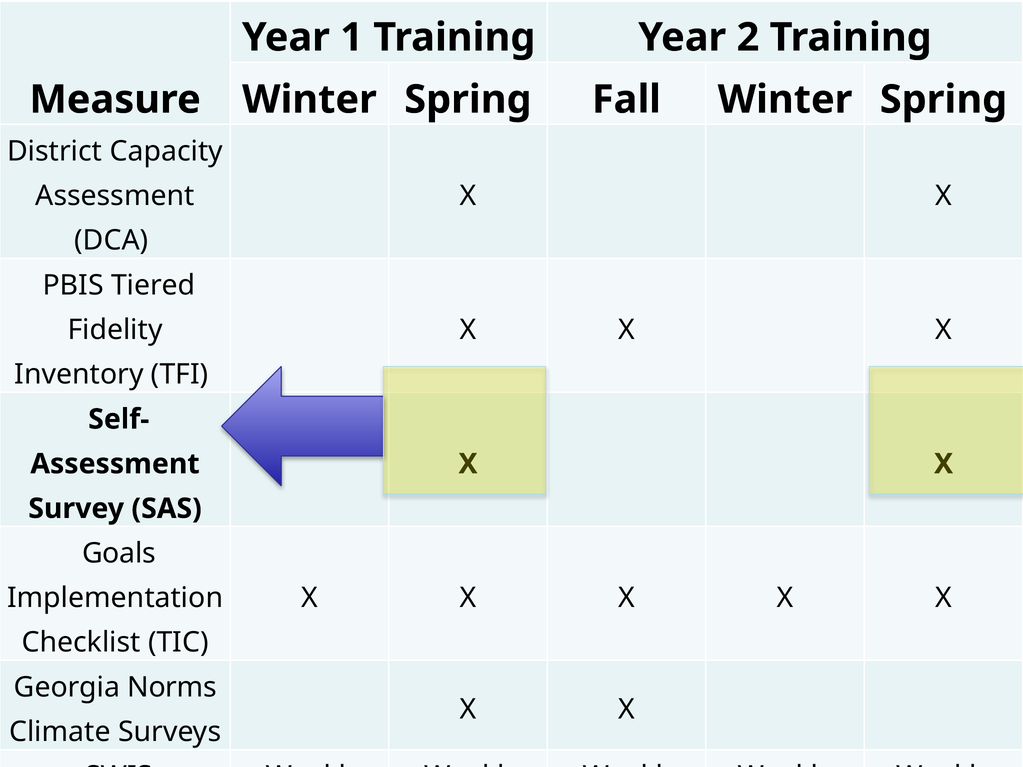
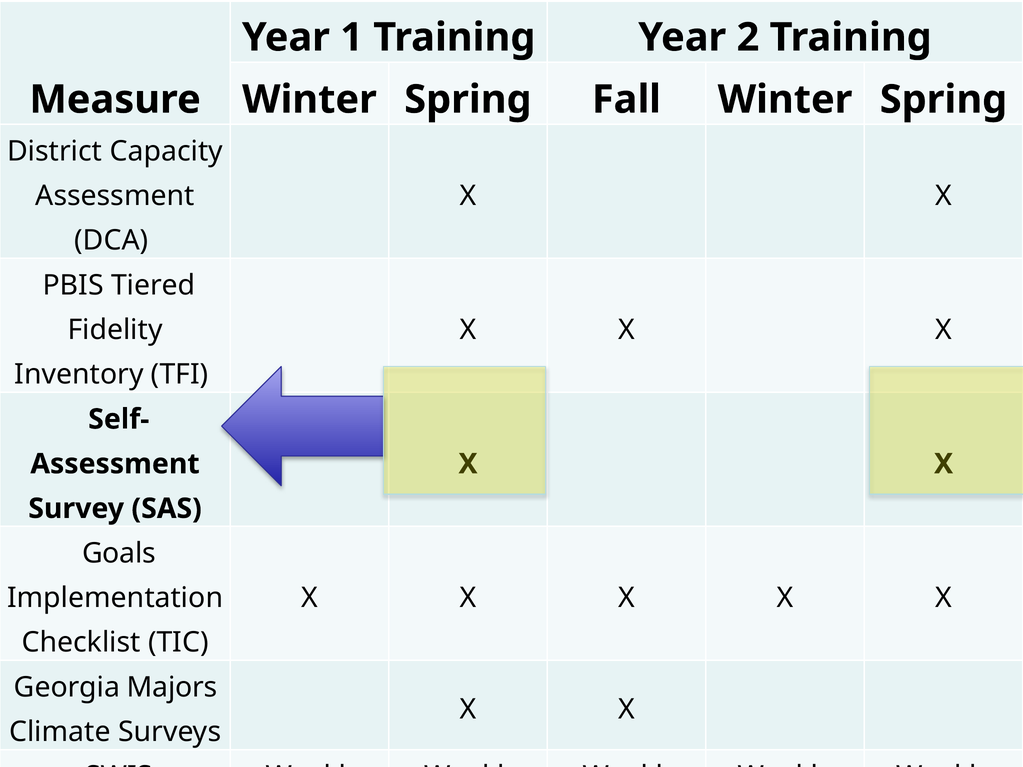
Norms: Norms -> Majors
